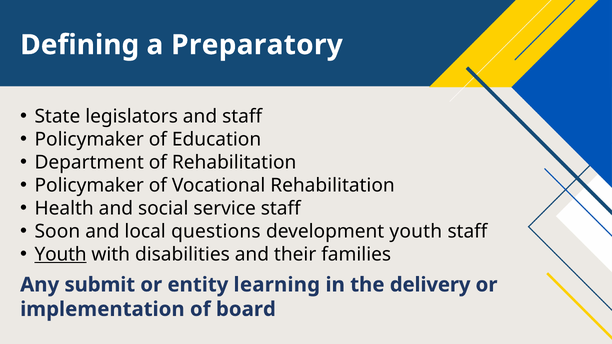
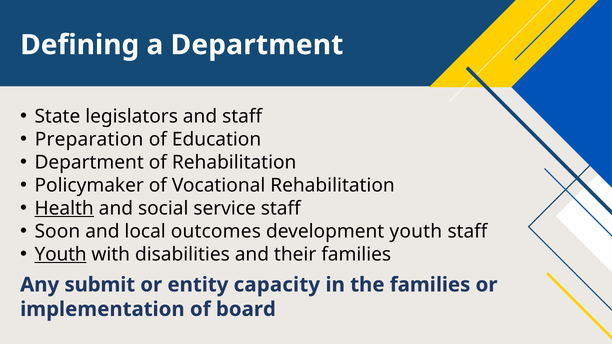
a Preparatory: Preparatory -> Department
Policymaker at (89, 140): Policymaker -> Preparation
Health underline: none -> present
questions: questions -> outcomes
learning: learning -> capacity
the delivery: delivery -> families
